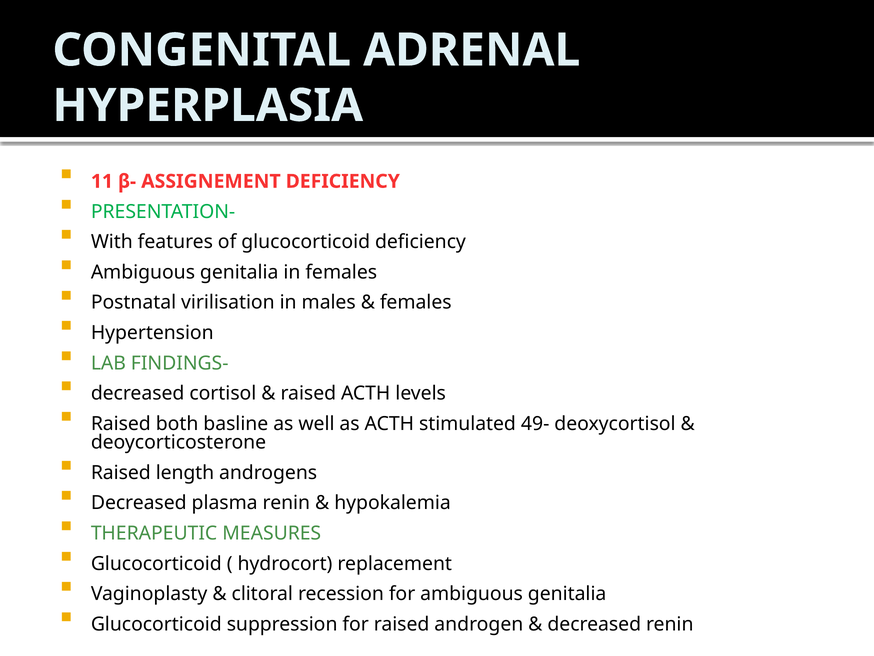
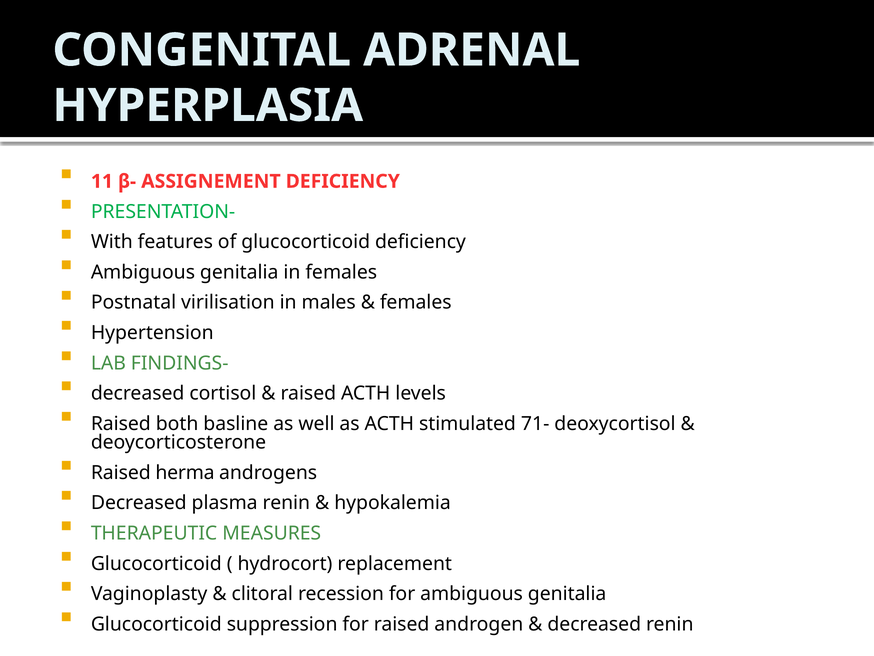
49-: 49- -> 71-
length: length -> herma
